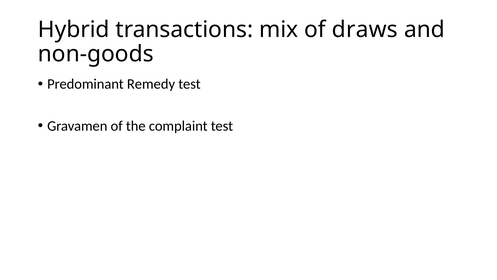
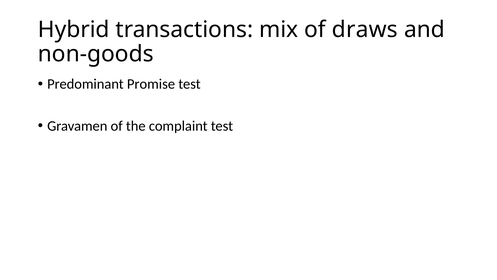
Remedy: Remedy -> Promise
